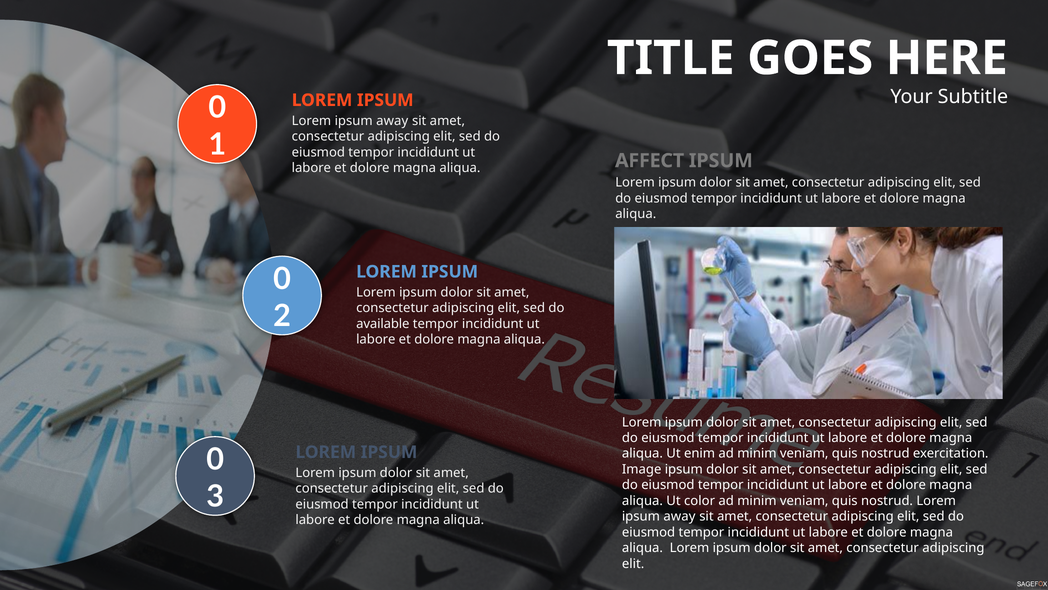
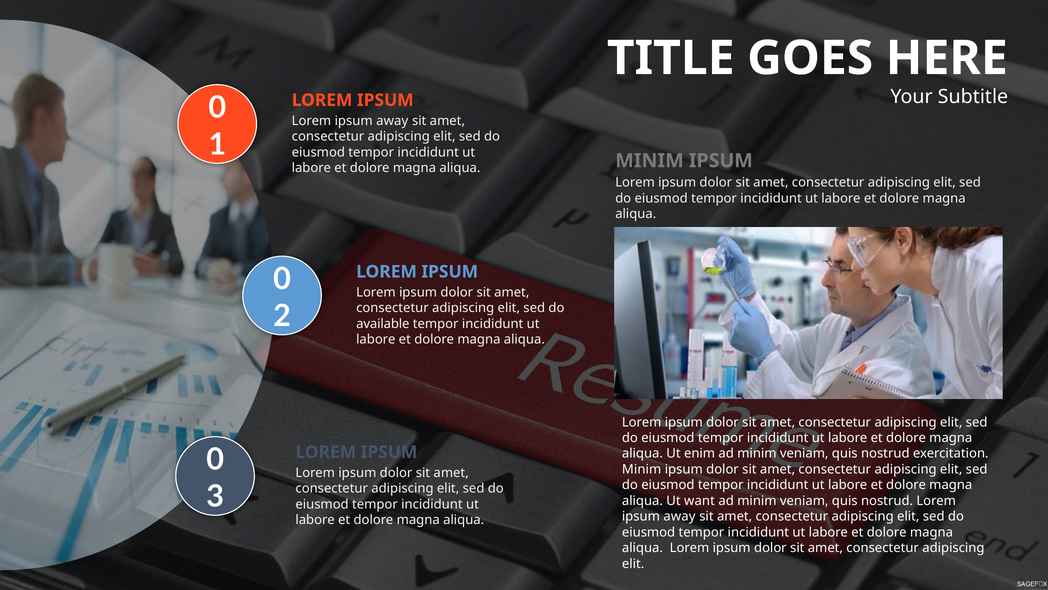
AFFECT at (650, 161): AFFECT -> MINIM
Image at (642, 469): Image -> Minim
color: color -> want
